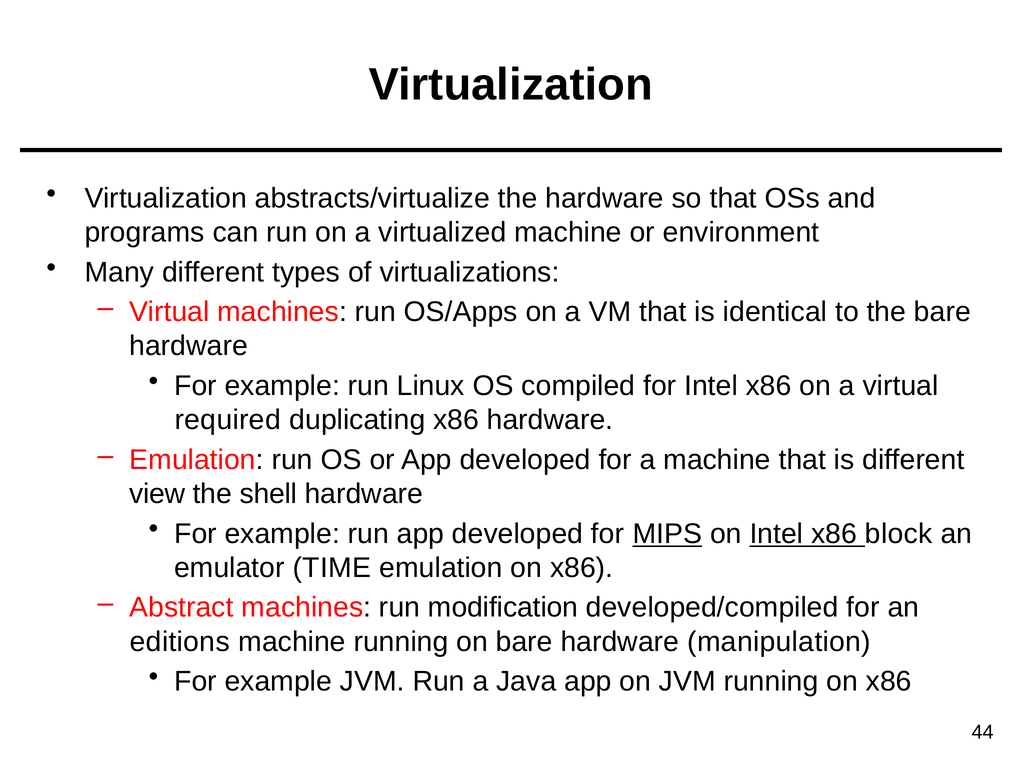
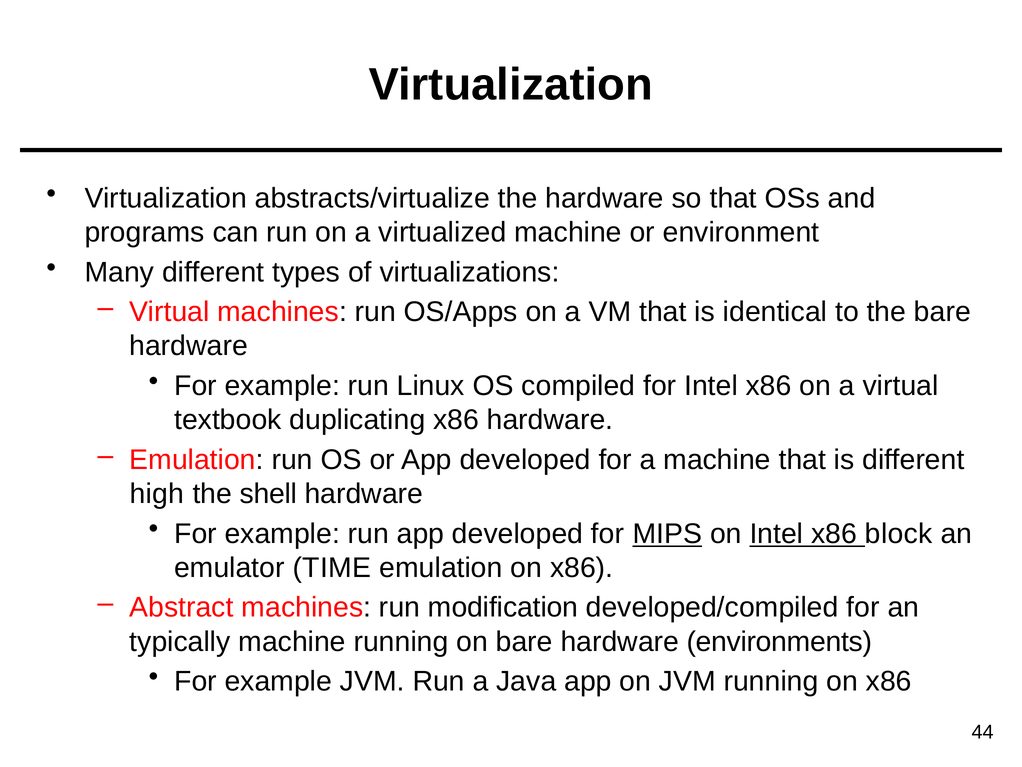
required: required -> textbook
view: view -> high
editions: editions -> typically
manipulation: manipulation -> environments
